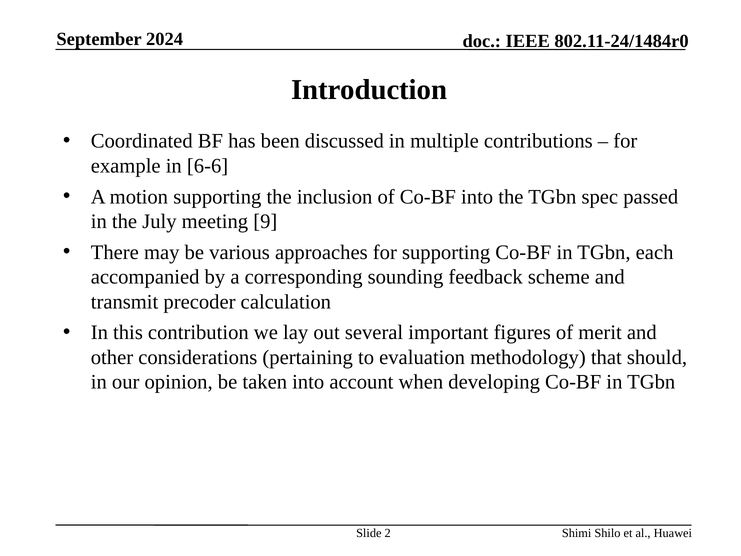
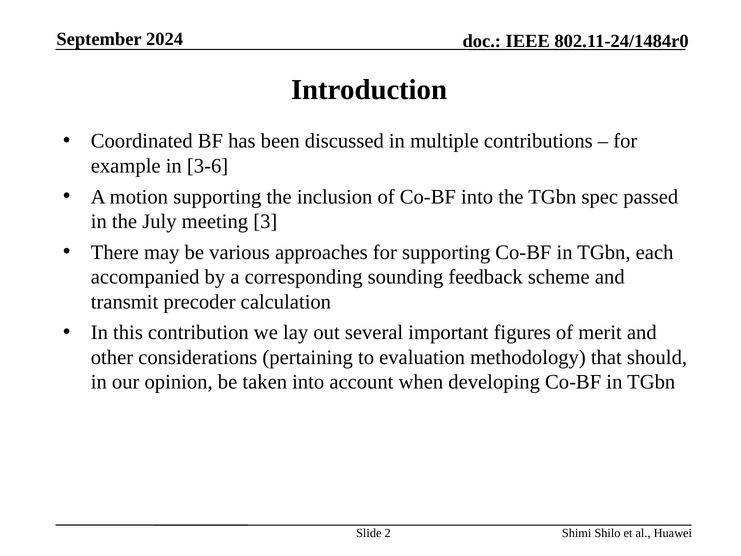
6-6: 6-6 -> 3-6
9: 9 -> 3
